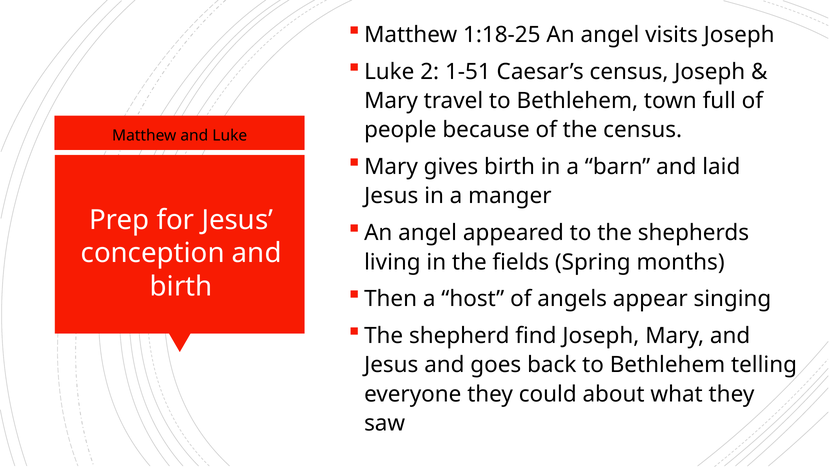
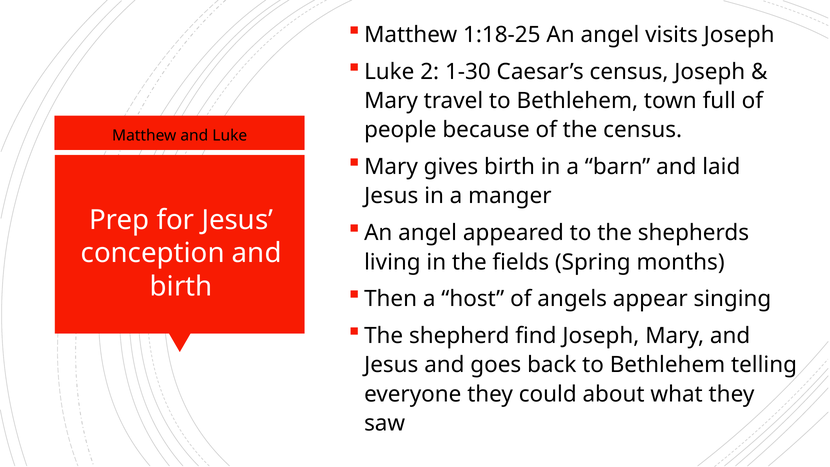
1-51: 1-51 -> 1-30
